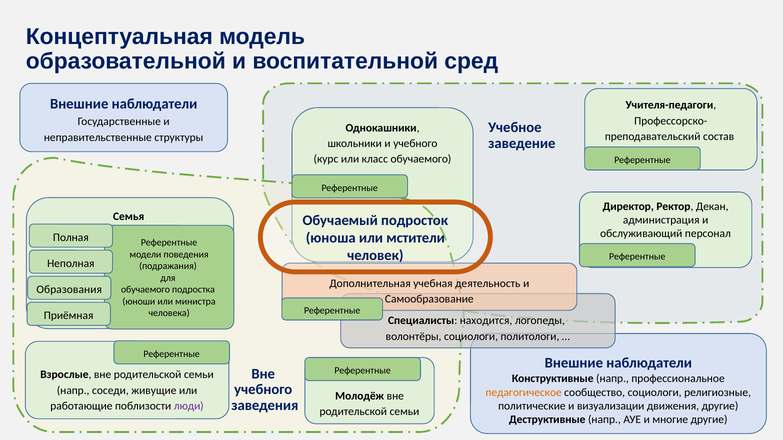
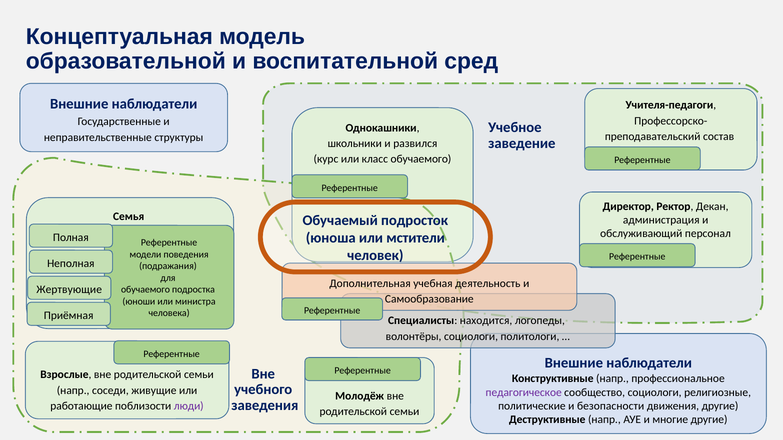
и учебного: учебного -> развился
Образования: Образования -> Жертвующие
педагогическое colour: orange -> purple
визуализации: визуализации -> безопасности
